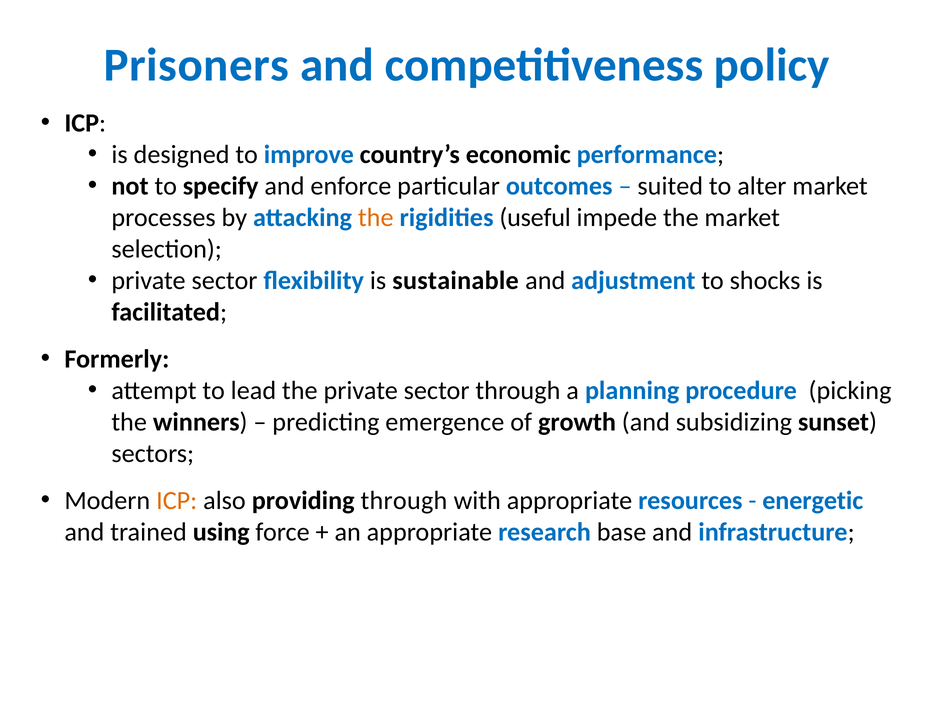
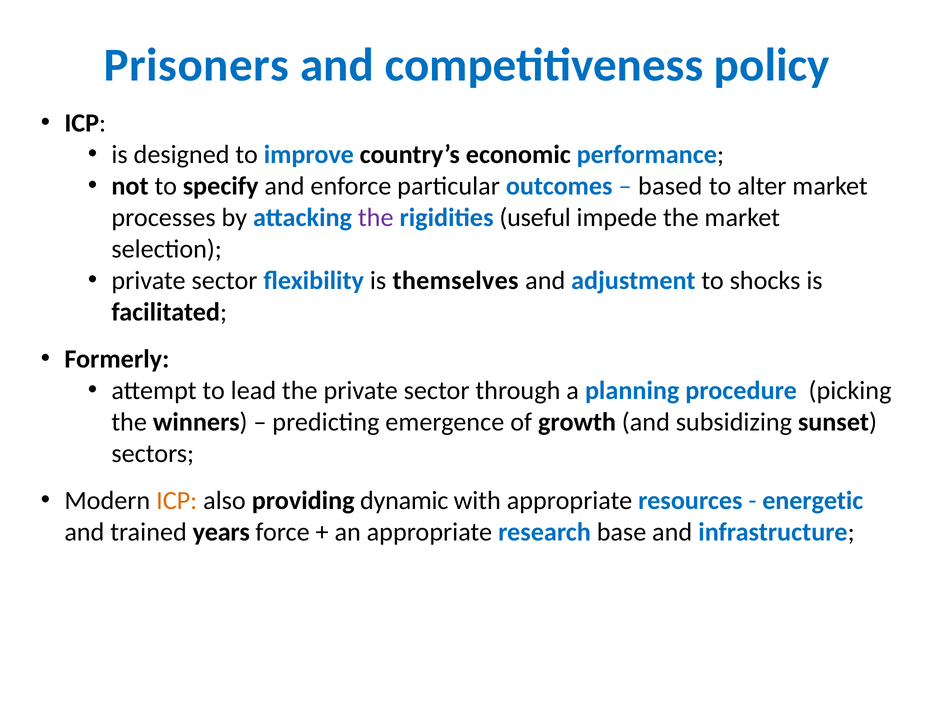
suited: suited -> based
the at (376, 217) colour: orange -> purple
sustainable: sustainable -> themselves
providing through: through -> dynamic
using: using -> years
